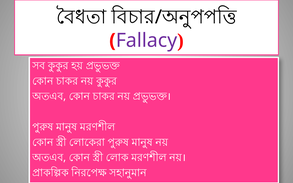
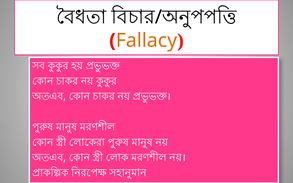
Fallacy colour: purple -> orange
